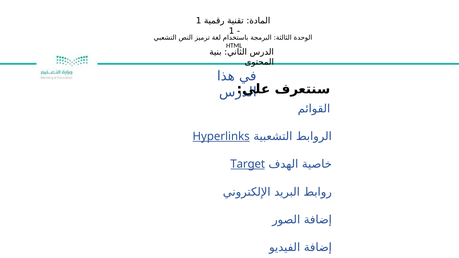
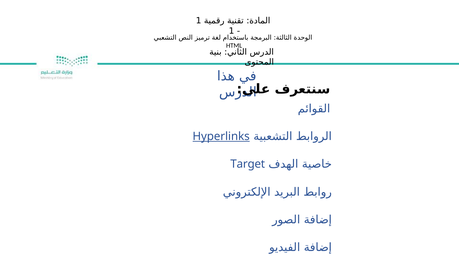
Target underline: present -> none
